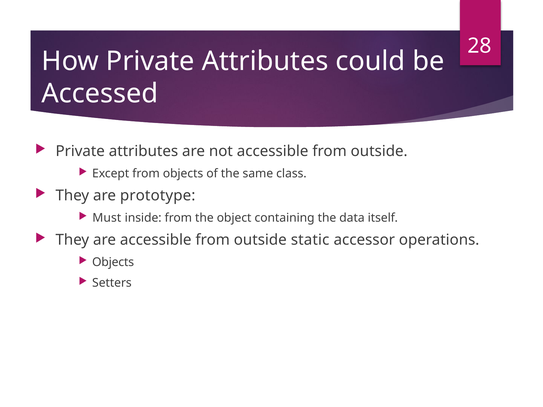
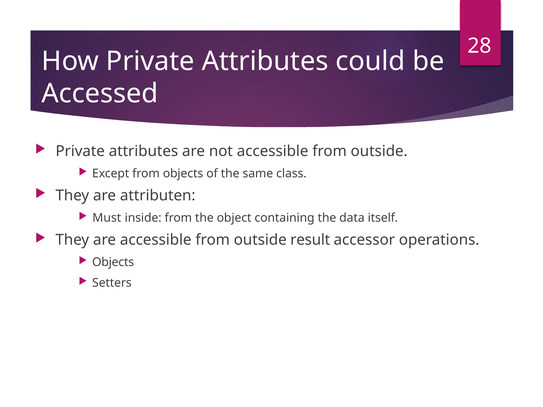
prototype: prototype -> attributen
static: static -> result
